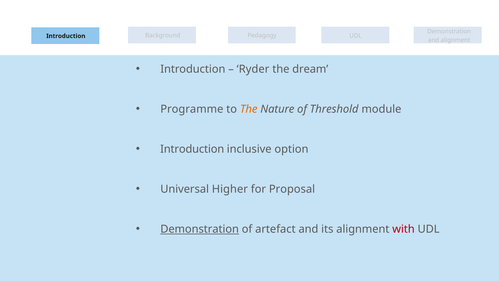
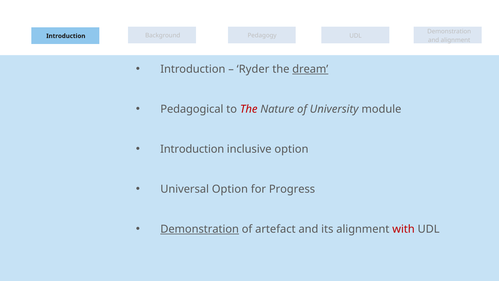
dream underline: none -> present
Programme: Programme -> Pedagogical
The at (249, 109) colour: orange -> red
Threshold: Threshold -> University
Universal Higher: Higher -> Option
Proposal: Proposal -> Progress
